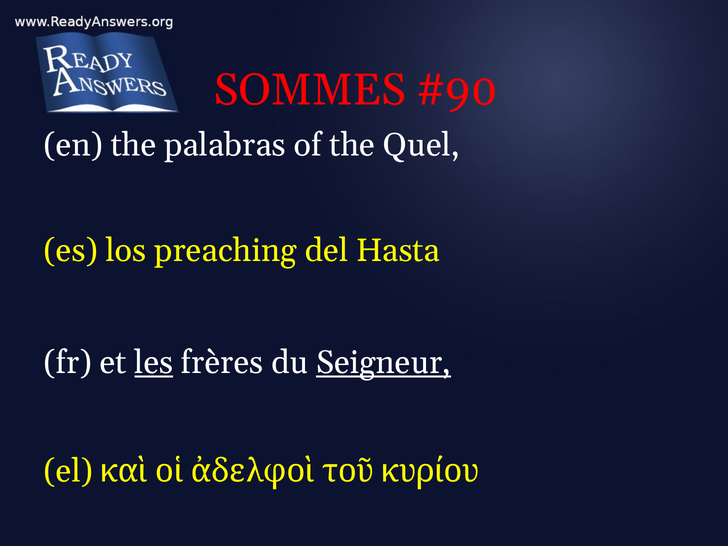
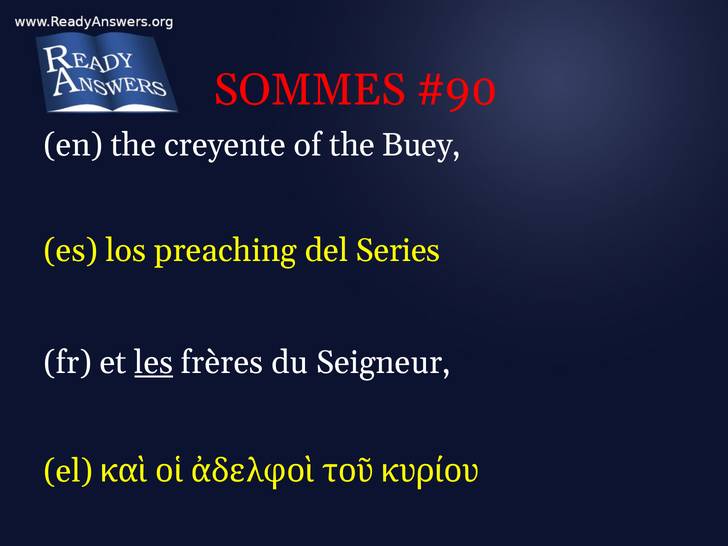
palabras: palabras -> creyente
Quel: Quel -> Buey
Hasta: Hasta -> Series
Seigneur underline: present -> none
